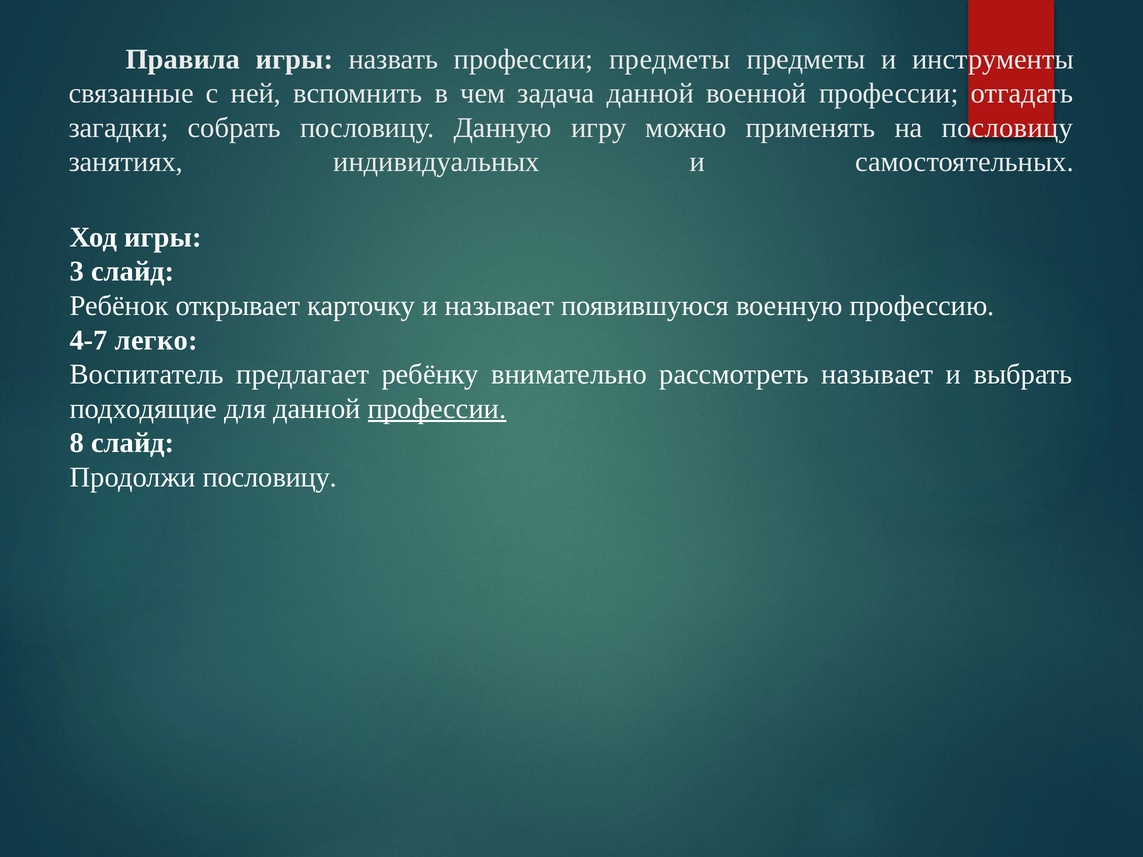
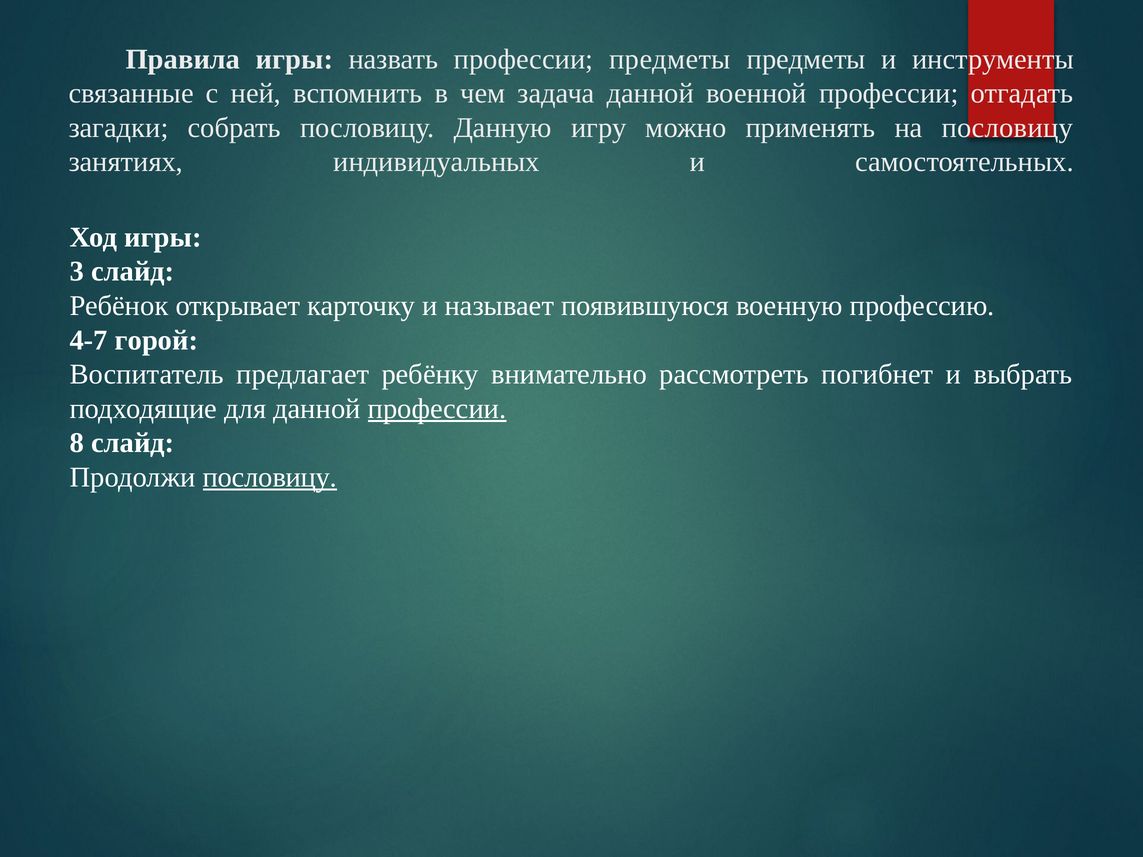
легко: легко -> горой
рассмотреть называет: называет -> погибнет
пословицу at (270, 477) underline: none -> present
